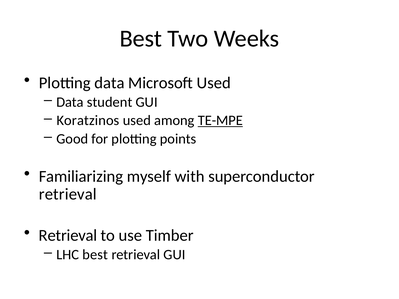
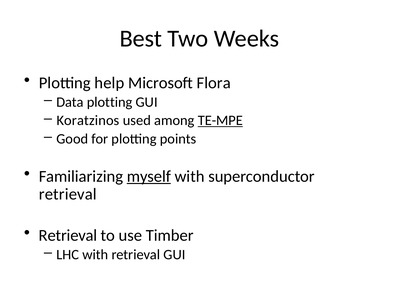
Plotting data: data -> help
Microsoft Used: Used -> Flora
Data student: student -> plotting
myself underline: none -> present
LHC best: best -> with
